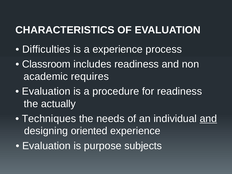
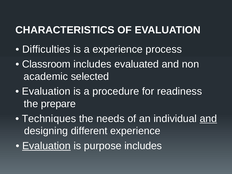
includes readiness: readiness -> evaluated
requires: requires -> selected
actually: actually -> prepare
oriented: oriented -> different
Evaluation at (46, 146) underline: none -> present
purpose subjects: subjects -> includes
